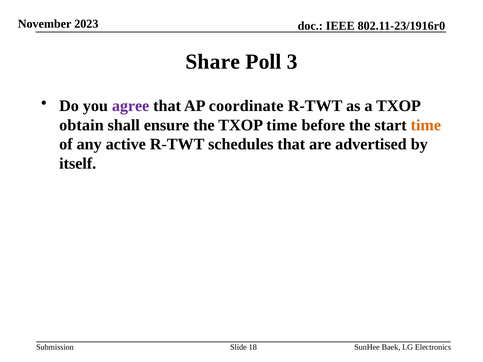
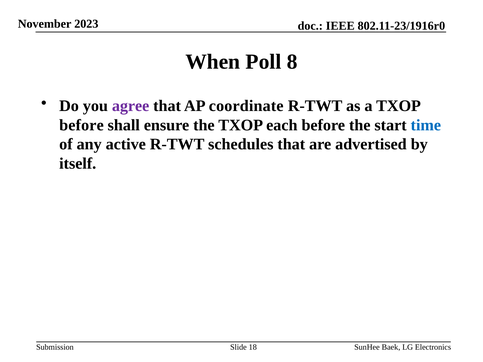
Share: Share -> When
3: 3 -> 8
obtain at (81, 125): obtain -> before
TXOP time: time -> each
time at (426, 125) colour: orange -> blue
